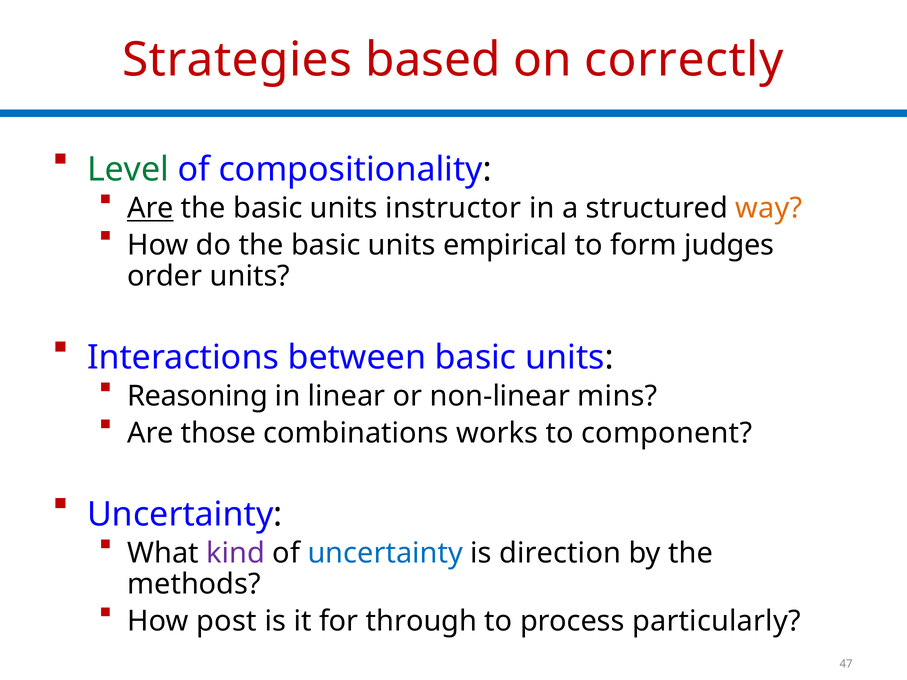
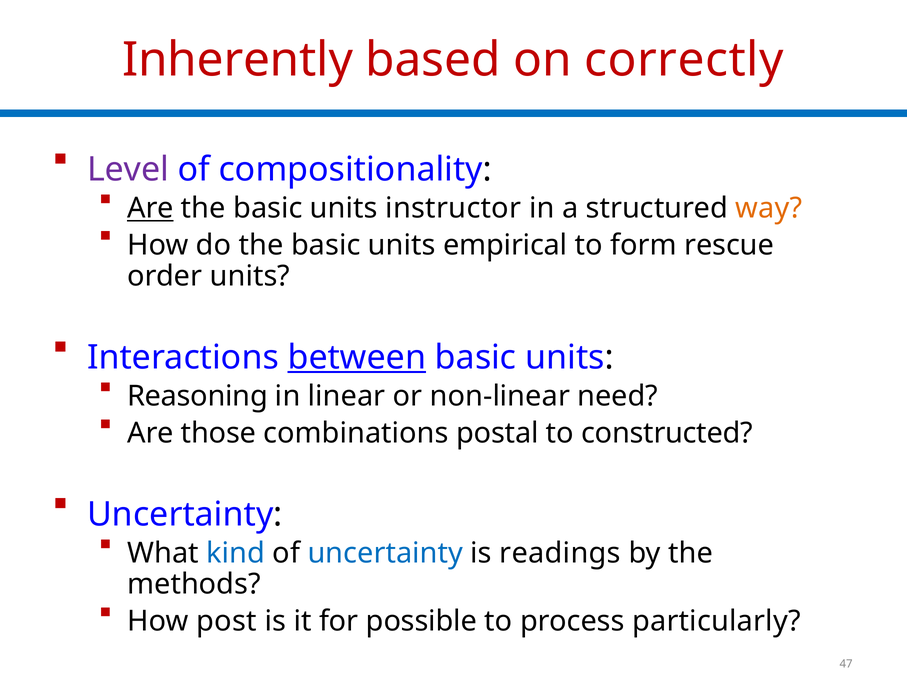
Strategies: Strategies -> Inherently
Level colour: green -> purple
judges: judges -> rescue
between underline: none -> present
mins: mins -> need
works: works -> postal
component: component -> constructed
kind colour: purple -> blue
direction: direction -> readings
through: through -> possible
